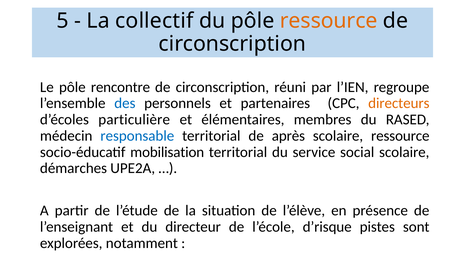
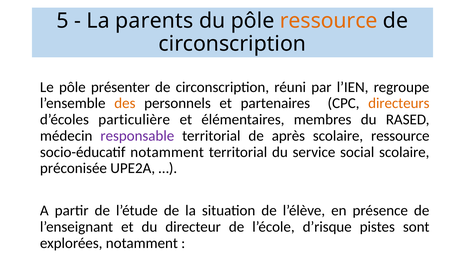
collectif: collectif -> parents
rencontre: rencontre -> présenter
des colour: blue -> orange
responsable colour: blue -> purple
socio-éducatif mobilisation: mobilisation -> notamment
démarches: démarches -> préconisée
